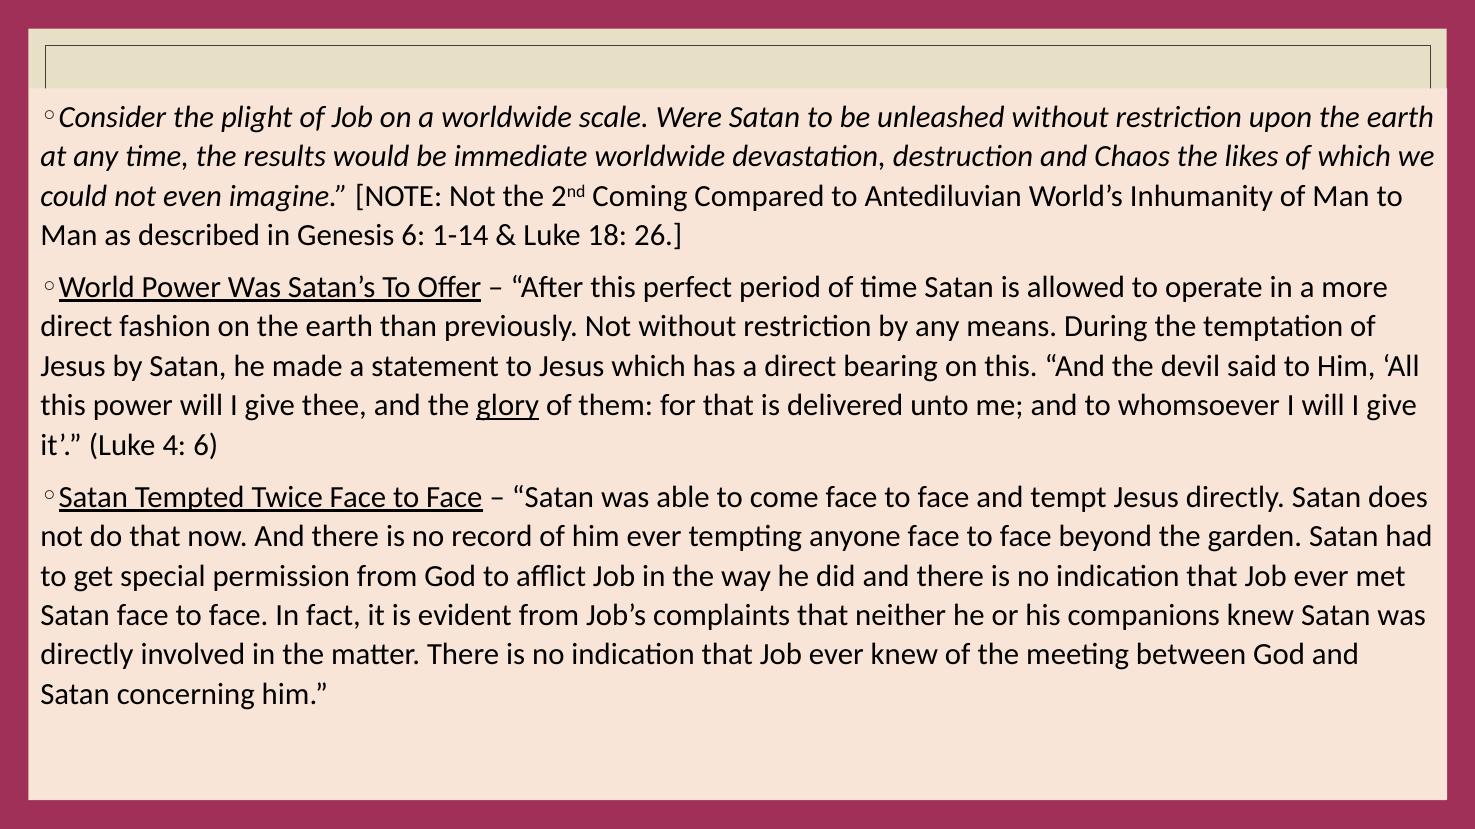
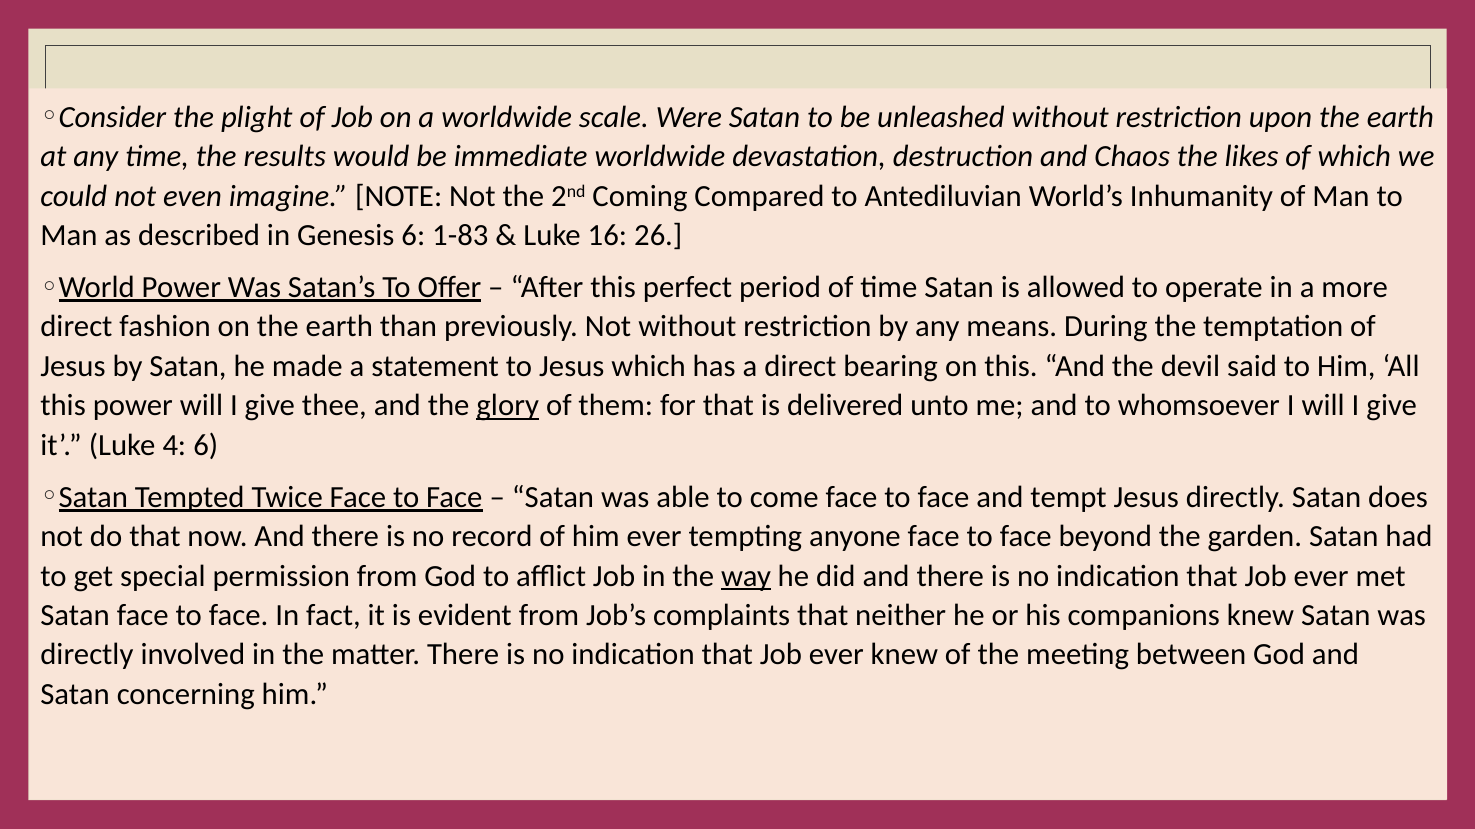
1-14: 1-14 -> 1-83
18: 18 -> 16
way underline: none -> present
